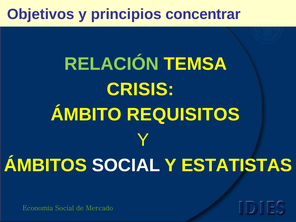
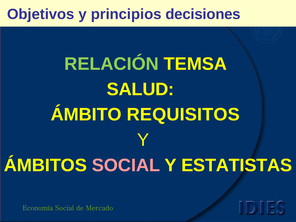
concentrar: concentrar -> decisiones
CRISIS: CRISIS -> SALUD
SOCIAL at (126, 165) colour: white -> pink
